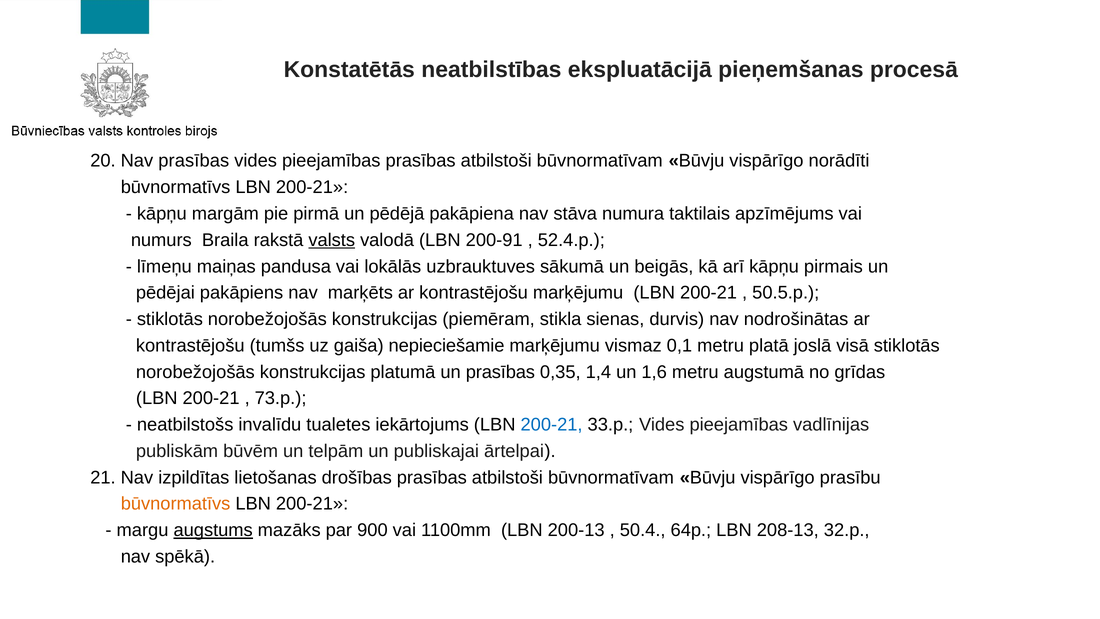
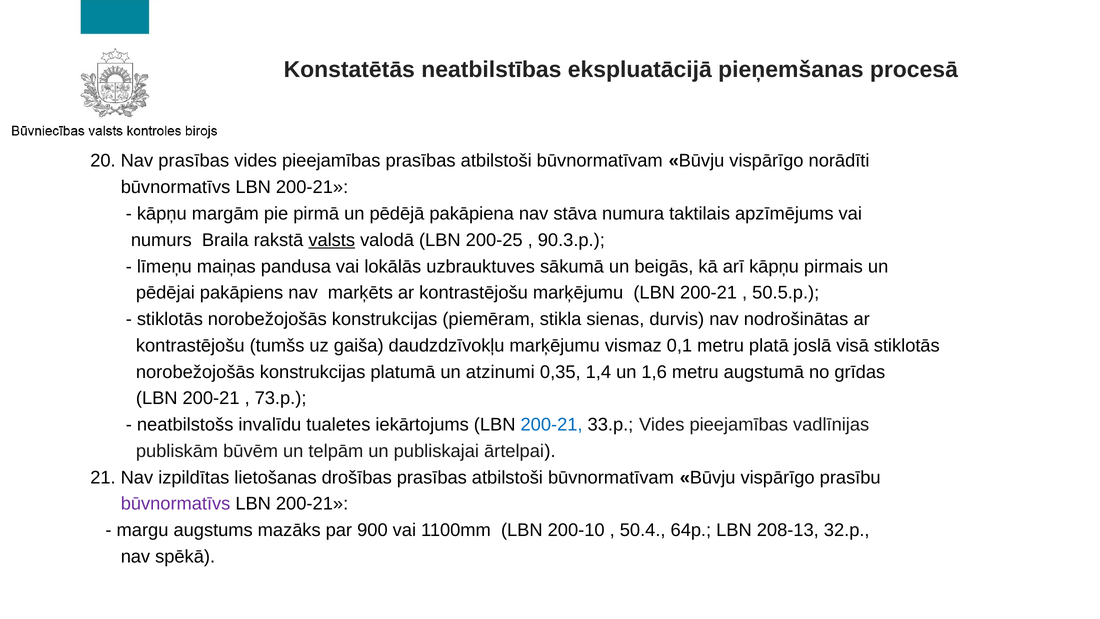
200-91: 200-91 -> 200-25
52.4.p: 52.4.p -> 90.3.p
nepieciešamie: nepieciešamie -> daudzdzīvokļu
un prasības: prasības -> atzinumi
būvnormatīvs at (176, 504) colour: orange -> purple
augstums underline: present -> none
200-13: 200-13 -> 200-10
